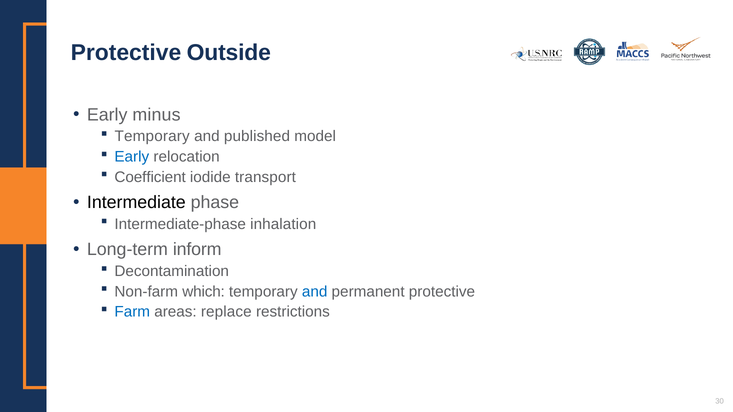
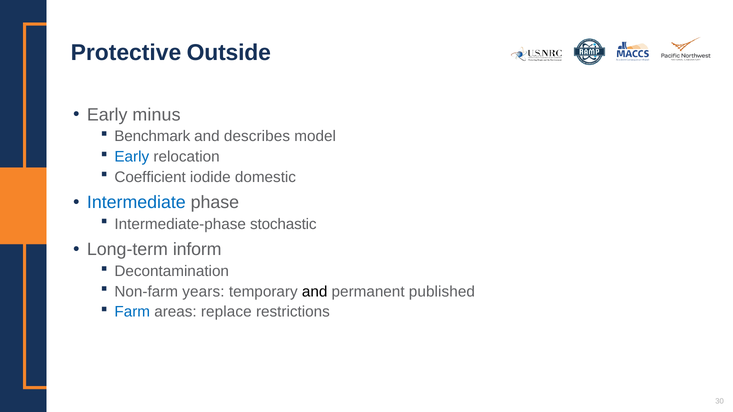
Temporary at (152, 137): Temporary -> Benchmark
published: published -> describes
transport: transport -> domestic
Intermediate colour: black -> blue
inhalation: inhalation -> stochastic
which: which -> years
and at (315, 292) colour: blue -> black
permanent protective: protective -> published
